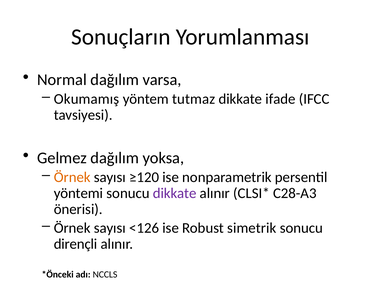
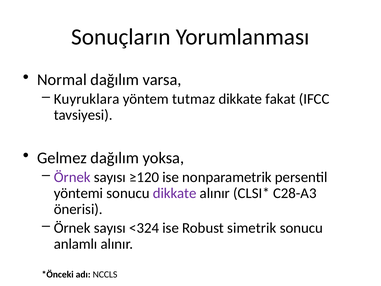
Okumamış: Okumamış -> Kuyruklara
ifade: ifade -> fakat
Örnek at (72, 177) colour: orange -> purple
<126: <126 -> <324
dirençli: dirençli -> anlamlı
